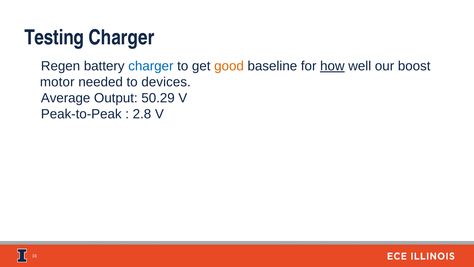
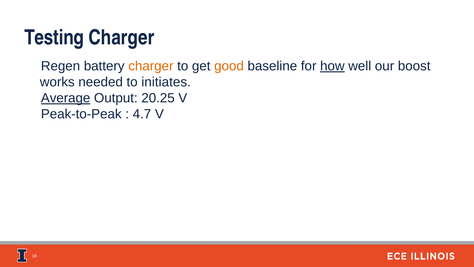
charger at (151, 66) colour: blue -> orange
motor: motor -> works
devices: devices -> initiates
Average underline: none -> present
50.29: 50.29 -> 20.25
2.8: 2.8 -> 4.7
